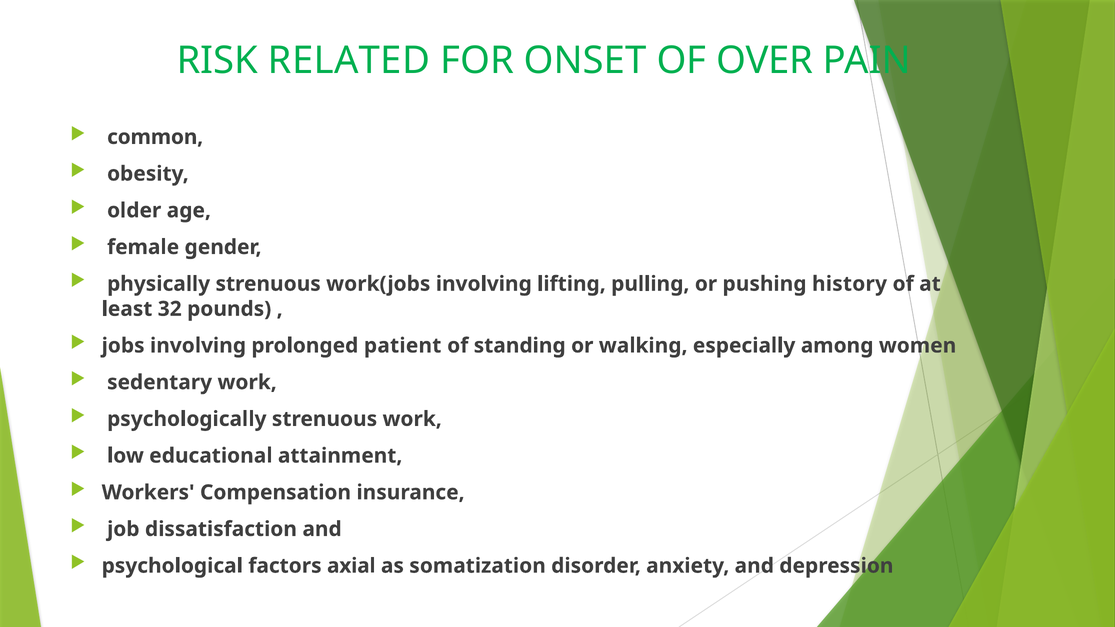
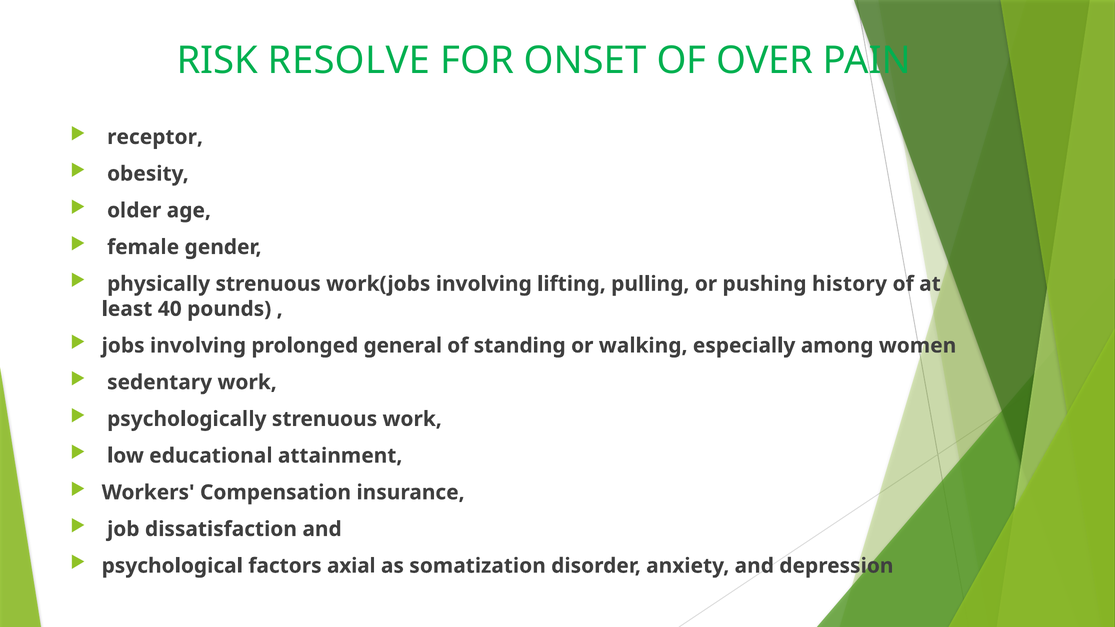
RELATED: RELATED -> RESOLVE
common: common -> receptor
32: 32 -> 40
patient: patient -> general
